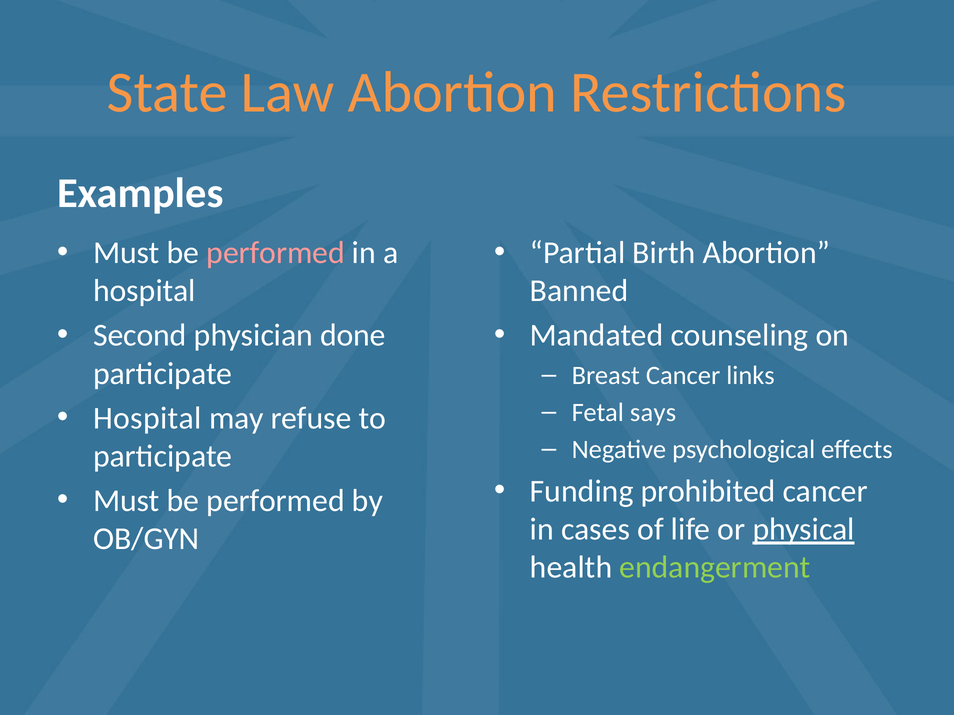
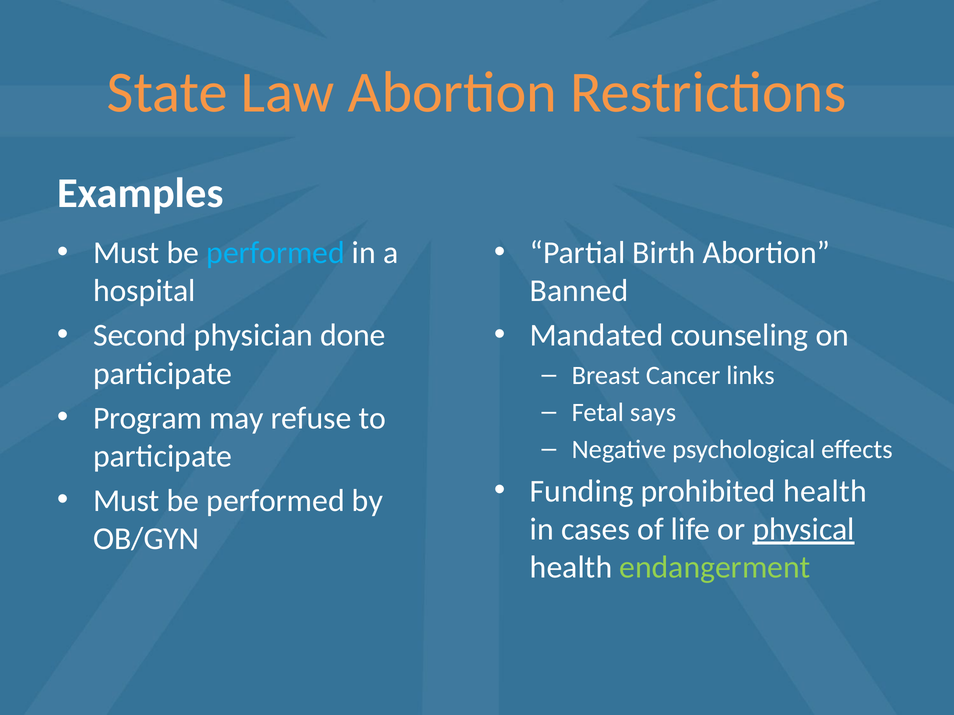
performed at (276, 253) colour: pink -> light blue
Hospital at (147, 418): Hospital -> Program
prohibited cancer: cancer -> health
